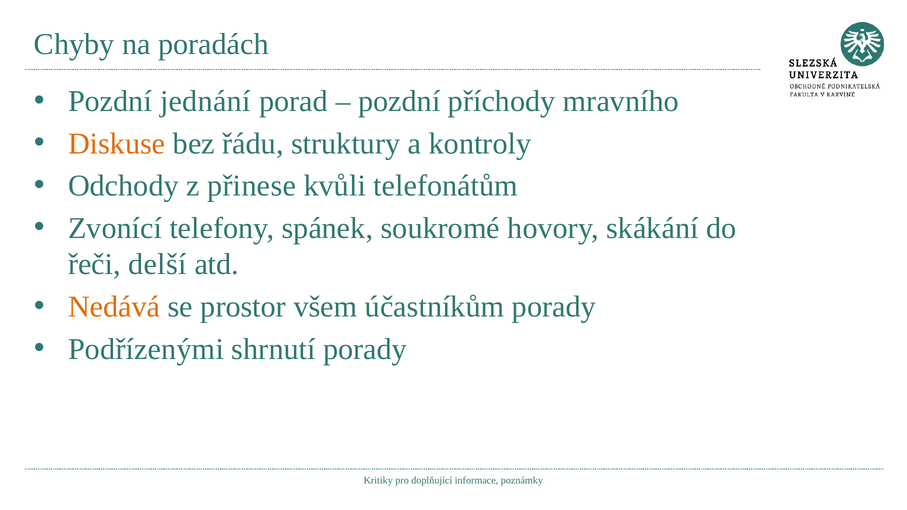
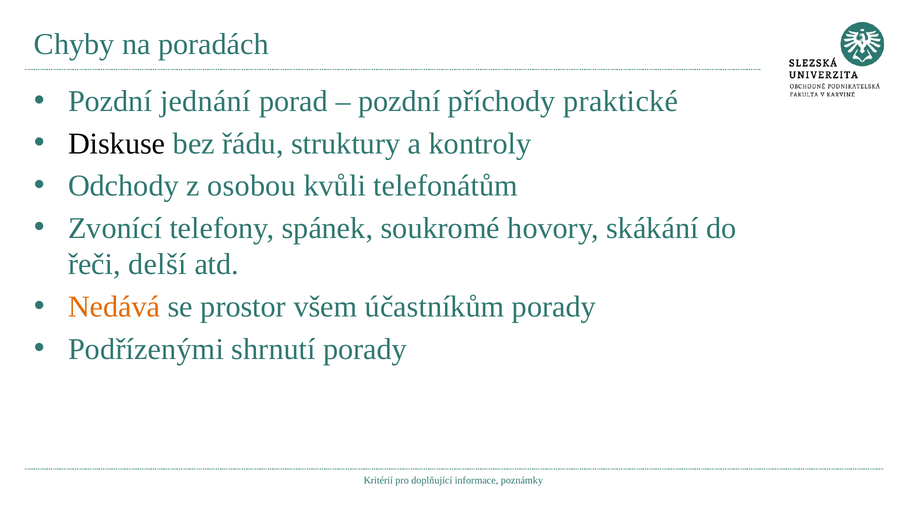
mravního: mravního -> praktické
Diskuse colour: orange -> black
přinese: přinese -> osobou
Kritiky: Kritiky -> Kritérií
